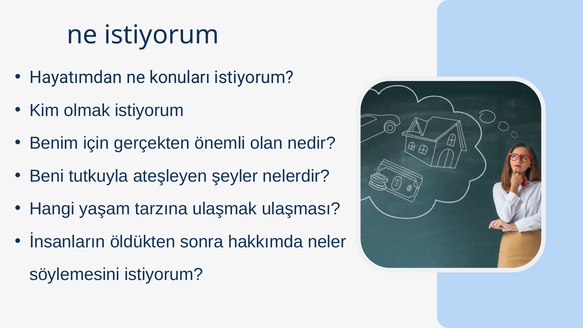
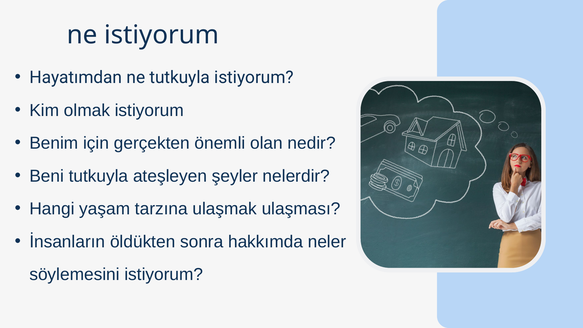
ne konuları: konuları -> tutkuyla
